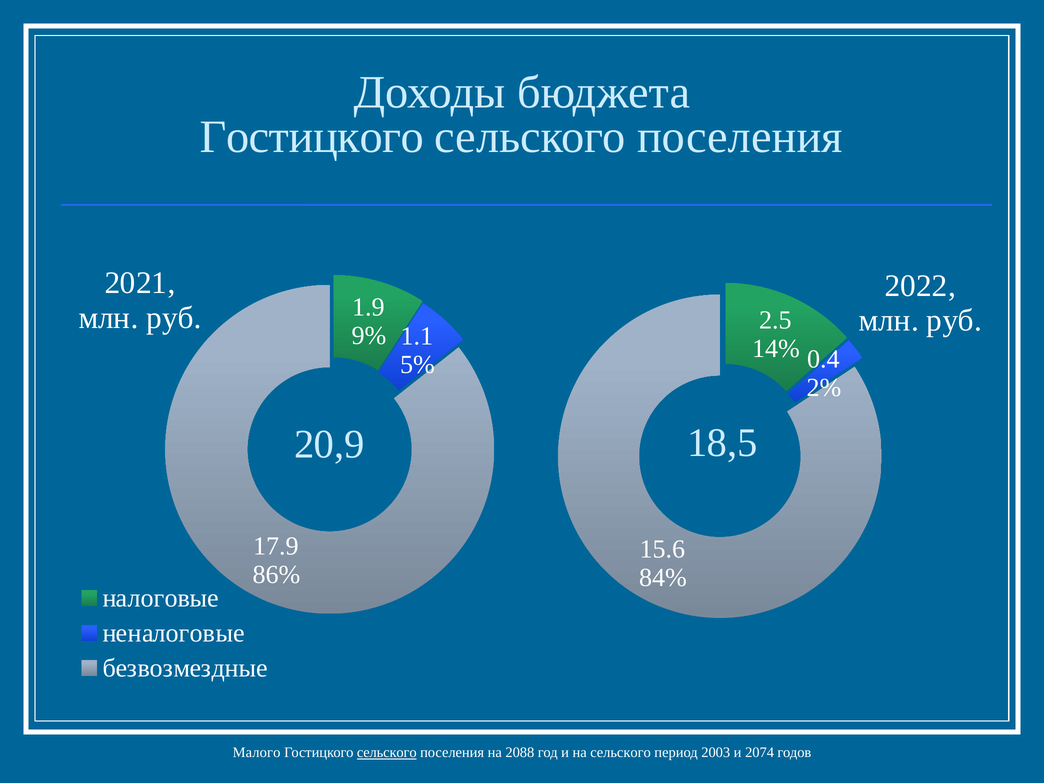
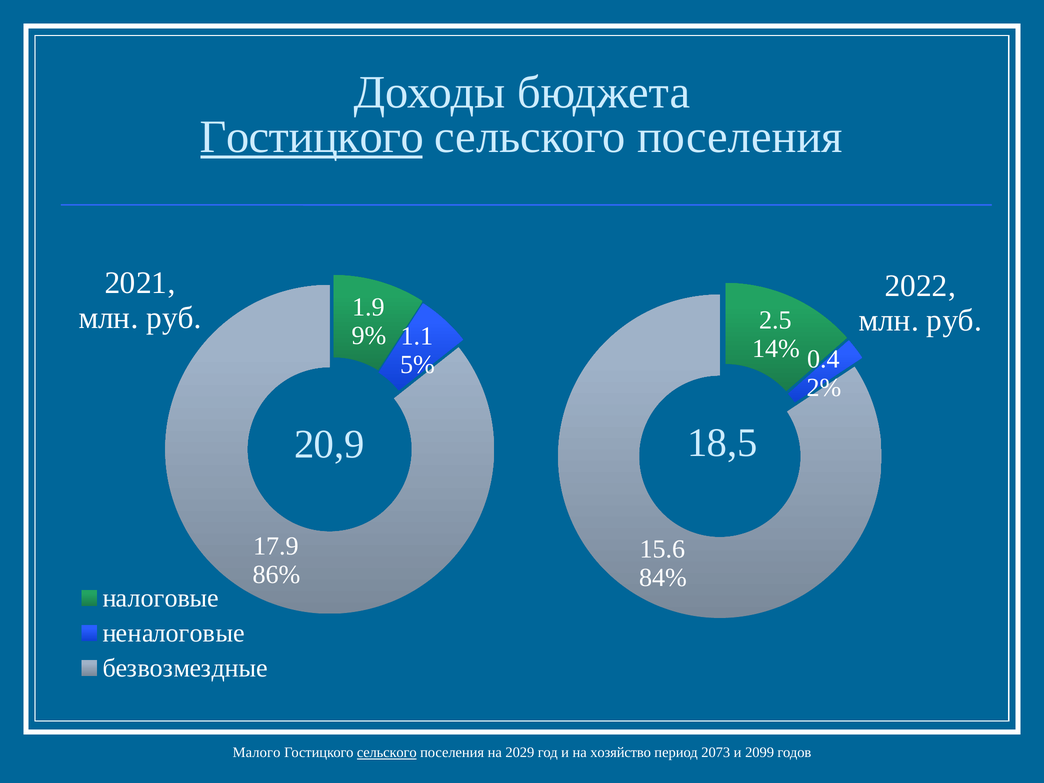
Гостицкого at (312, 137) underline: none -> present
2088: 2088 -> 2029
на сельского: сельского -> хозяйство
2003: 2003 -> 2073
2074: 2074 -> 2099
